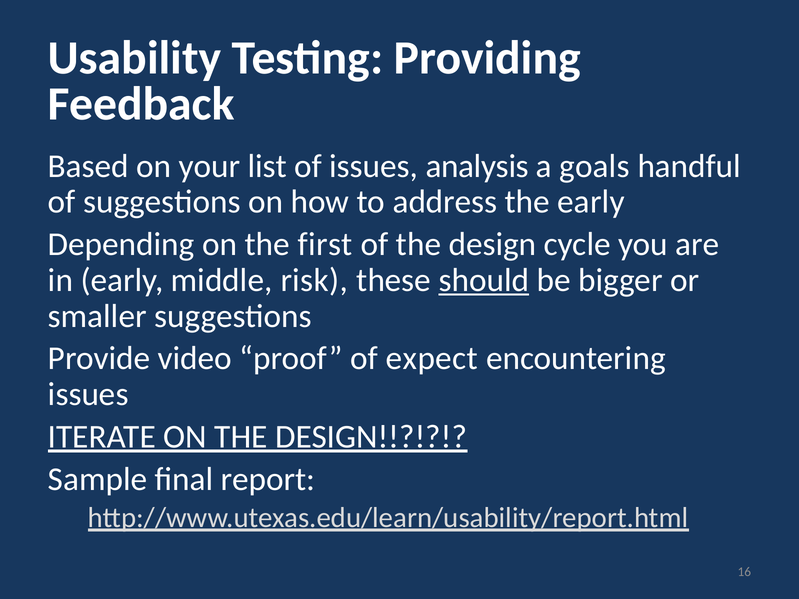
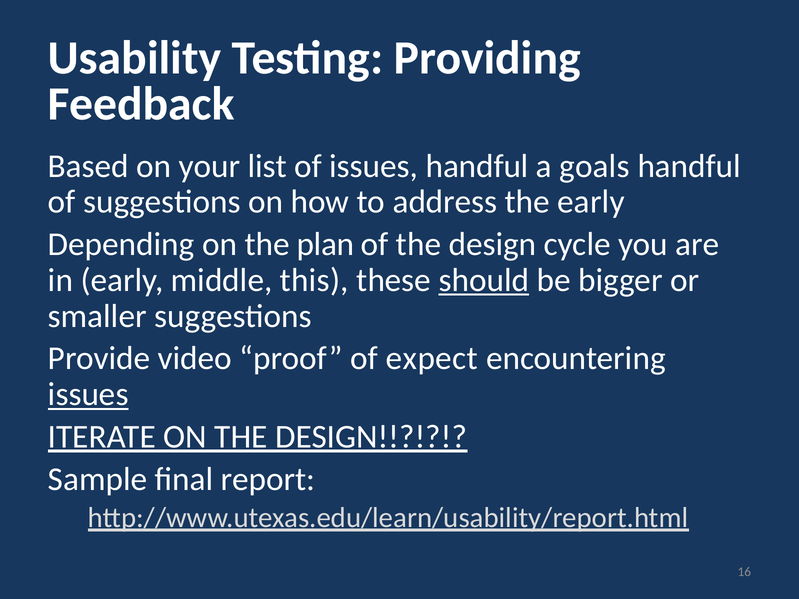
issues analysis: analysis -> handful
first: first -> plan
risk: risk -> this
issues at (88, 395) underline: none -> present
